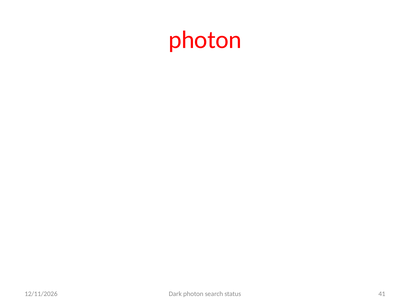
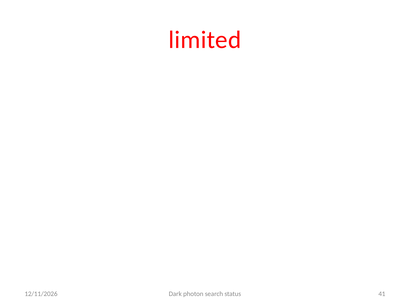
photon at (205, 40): photon -> limited
